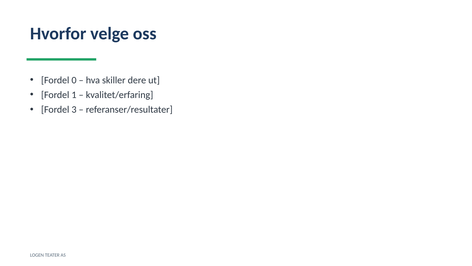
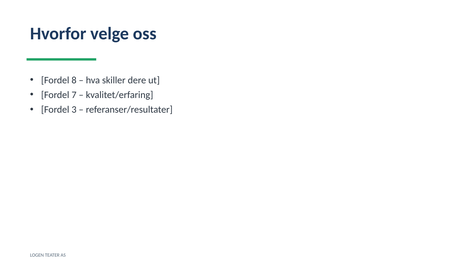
0: 0 -> 8
1: 1 -> 7
